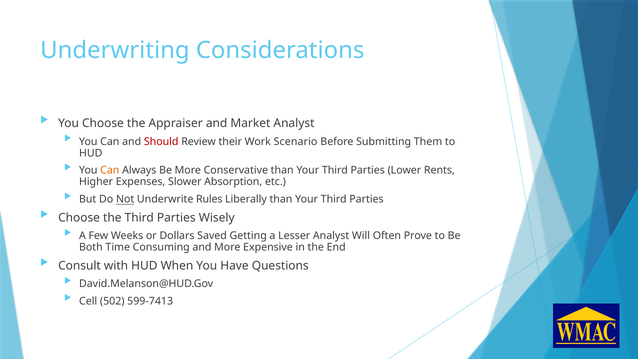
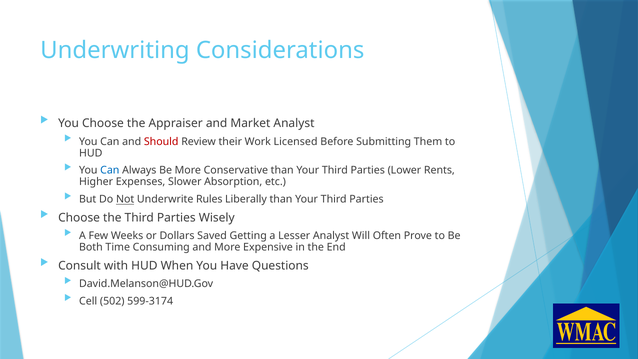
Scenario: Scenario -> Licensed
Can at (110, 170) colour: orange -> blue
599-7413: 599-7413 -> 599-3174
